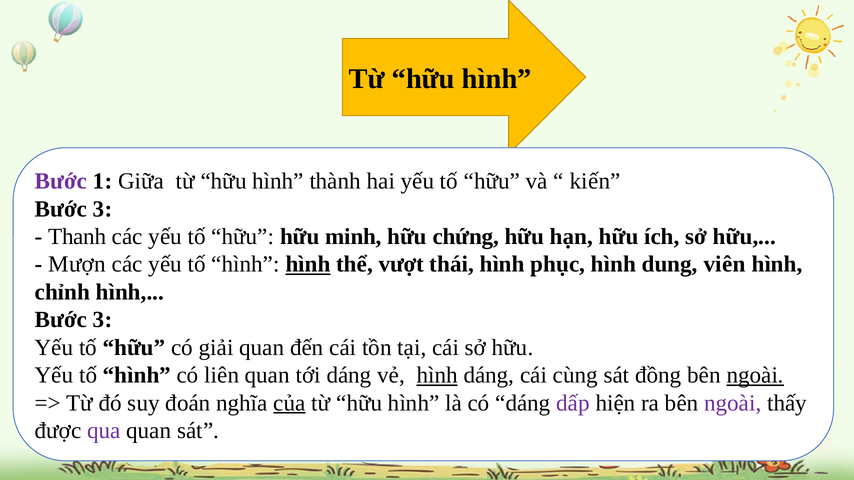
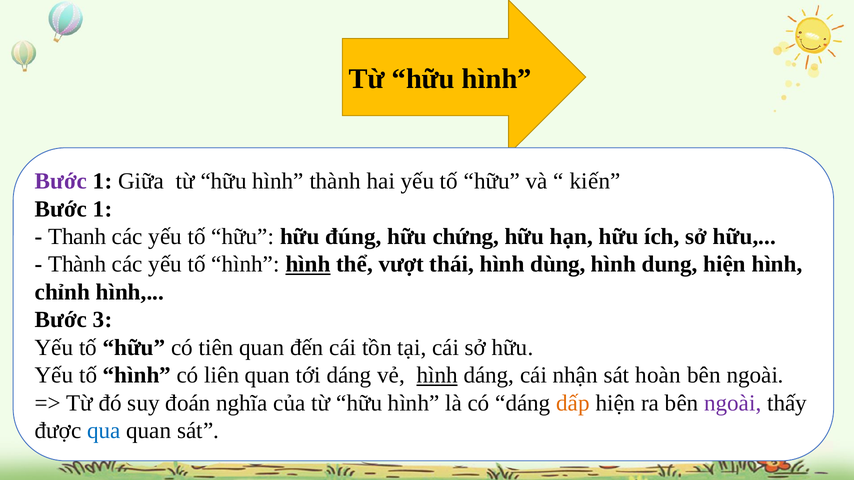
3 at (103, 209): 3 -> 1
minh: minh -> đúng
Mượn at (77, 265): Mượn -> Thành
phục: phục -> dùng
dung viên: viên -> hiện
giải: giải -> tiên
cùng: cùng -> nhận
đồng: đồng -> hoàn
ngoài at (755, 375) underline: present -> none
của underline: present -> none
dấp colour: purple -> orange
qua colour: purple -> blue
